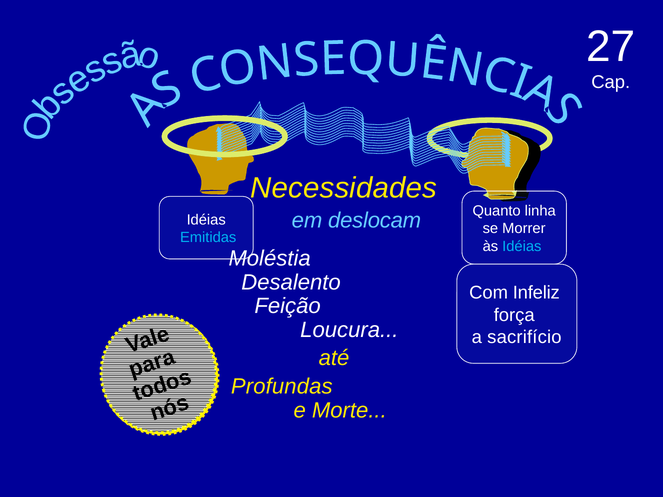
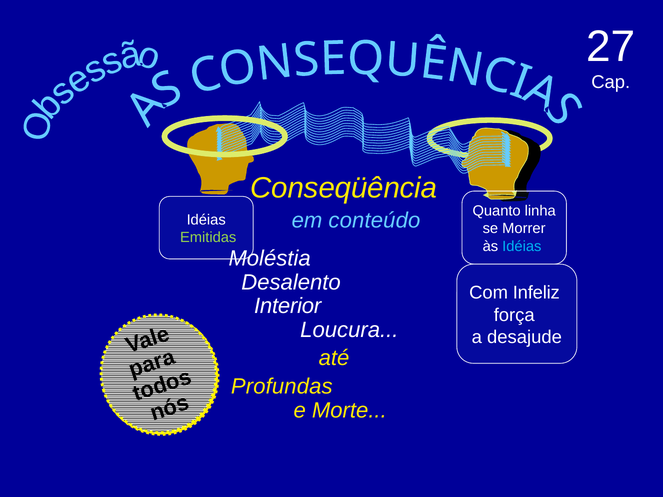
Necessidades: Necessidades -> Conseqüência
deslocam: deslocam -> conteúdo
Emitidas colour: light blue -> light green
Feição: Feição -> Interior
sacrifício: sacrifício -> desajude
